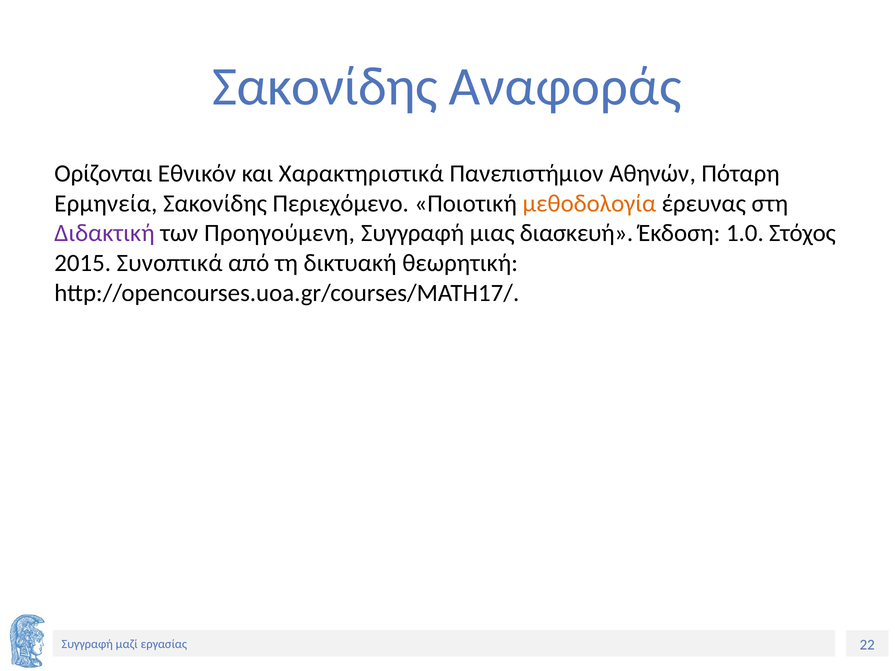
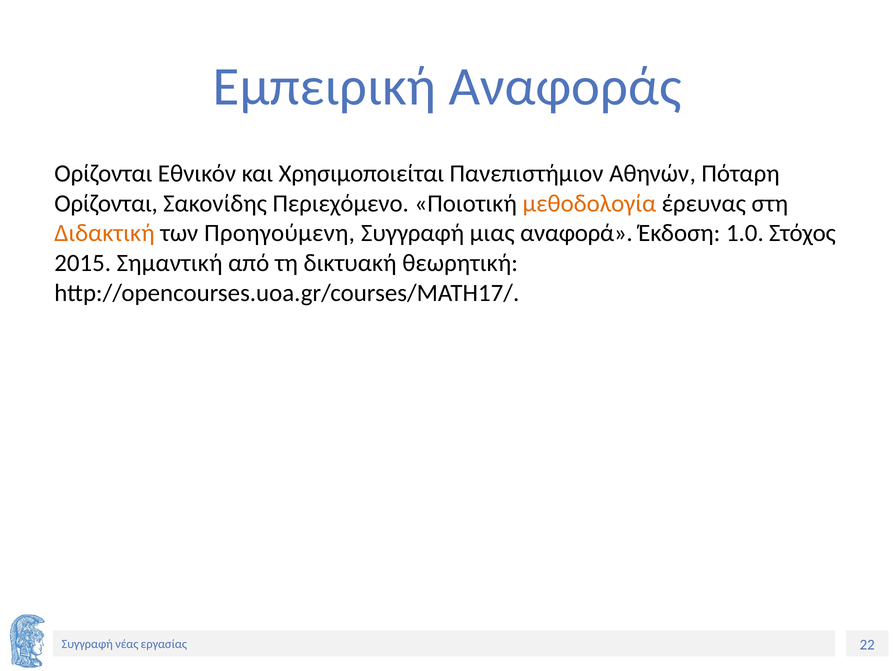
Σακονίδης at (325, 87): Σακονίδης -> Εμπειρική
Χαρακτηριστικά: Χαρακτηριστικά -> Χρησιμοποιείται
Ερμηνεία at (106, 203): Ερμηνεία -> Ορίζονται
Διδακτική colour: purple -> orange
διασκευή: διασκευή -> αναφορά
Συνοπτικά: Συνοπτικά -> Σημαντική
μαζί: μαζί -> νέας
